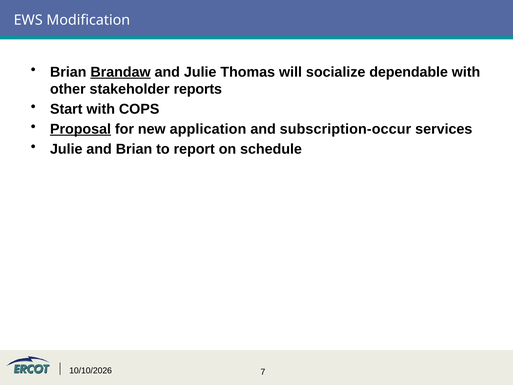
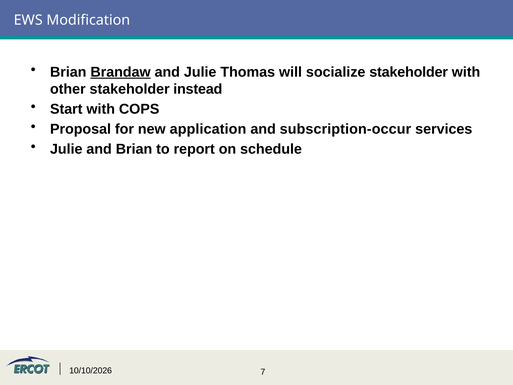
socialize dependable: dependable -> stakeholder
reports: reports -> instead
Proposal underline: present -> none
